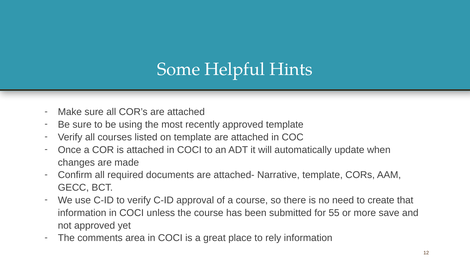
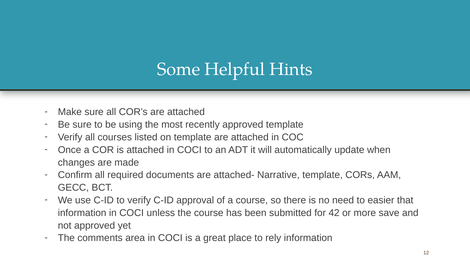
create: create -> easier
55: 55 -> 42
